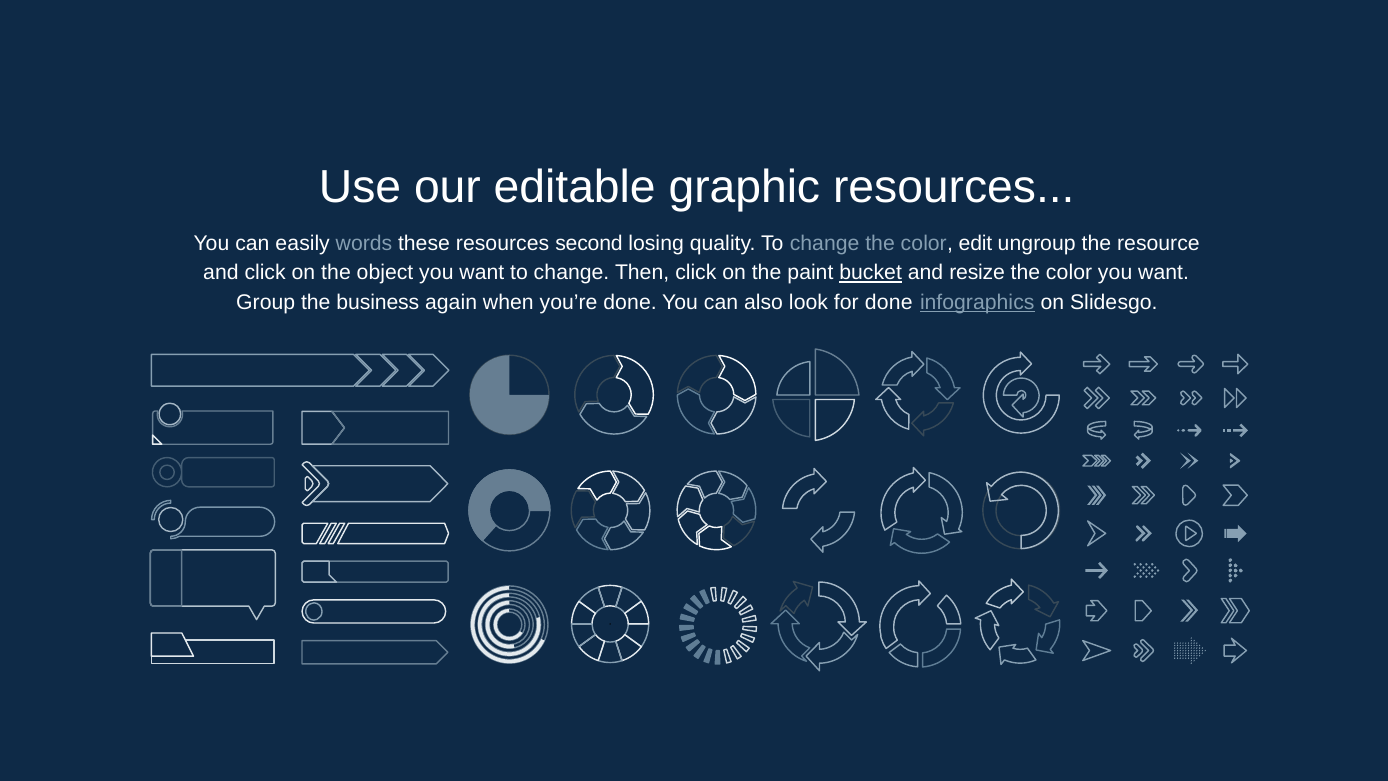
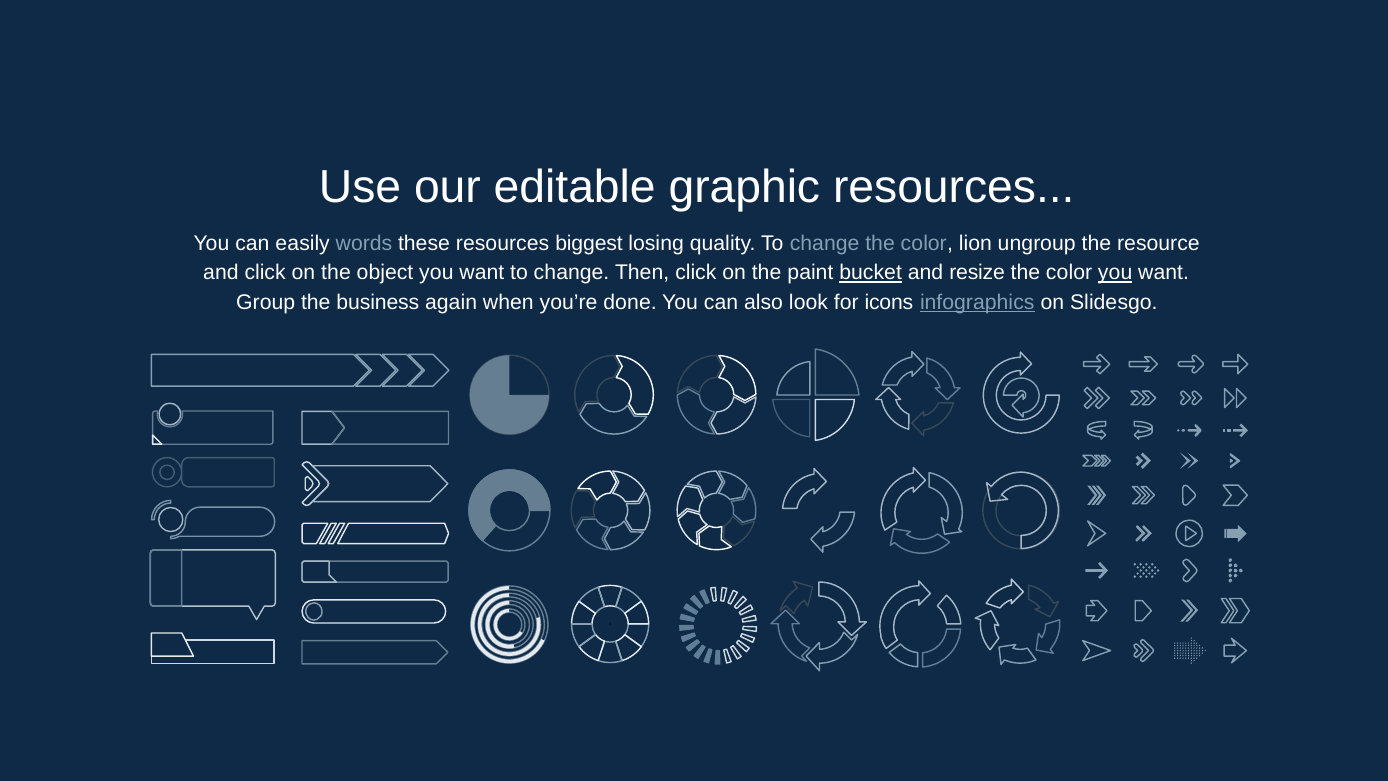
second: second -> biggest
edit: edit -> lion
you at (1115, 273) underline: none -> present
for done: done -> icons
